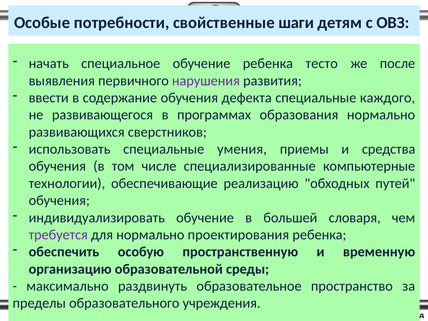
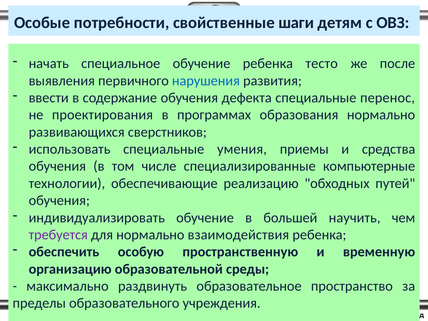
нарушения colour: purple -> blue
каждого: каждого -> перенос
развивающегося: развивающегося -> проектирования
словаря: словаря -> научить
проектирования: проектирования -> взаимодействия
